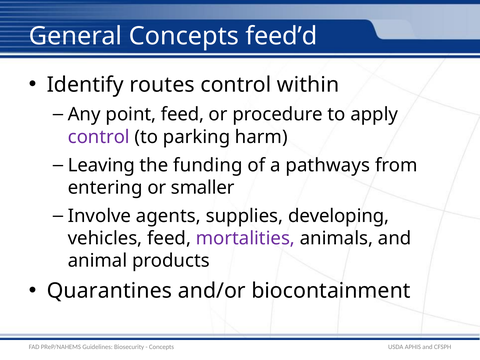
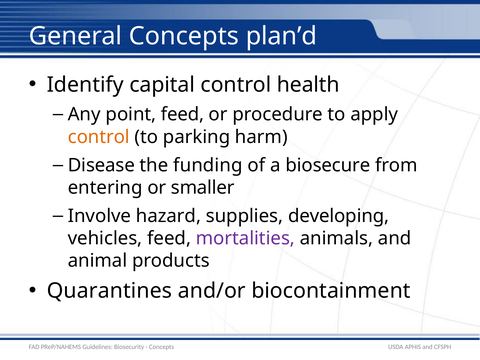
feed’d: feed’d -> plan’d
routes: routes -> capital
within: within -> health
control at (99, 137) colour: purple -> orange
Leaving: Leaving -> Disease
pathways: pathways -> biosecure
agents: agents -> hazard
